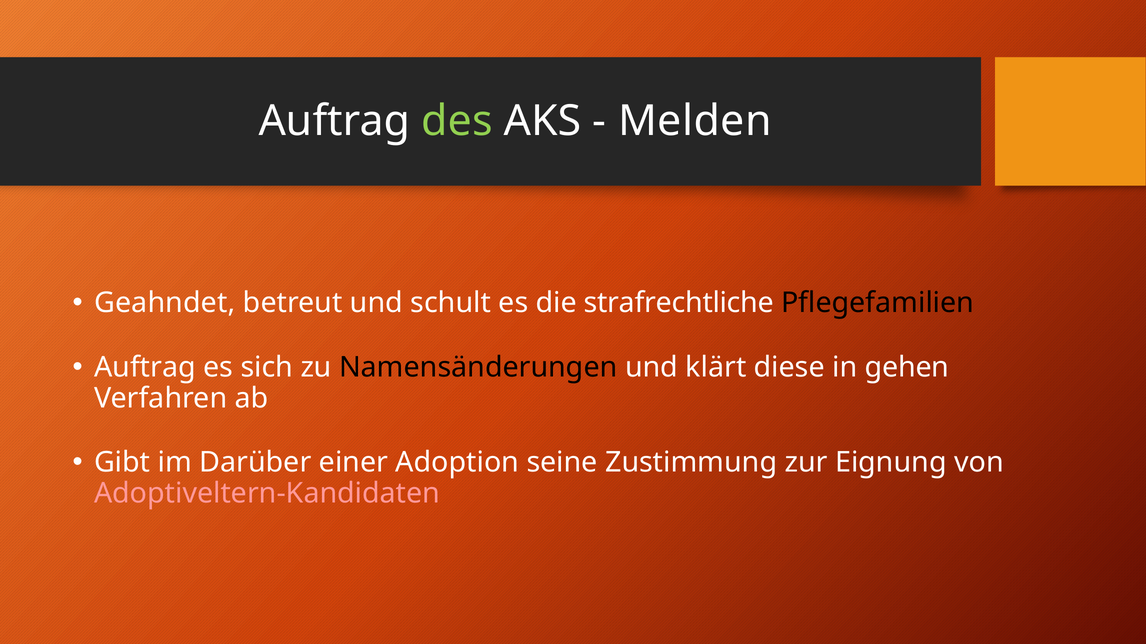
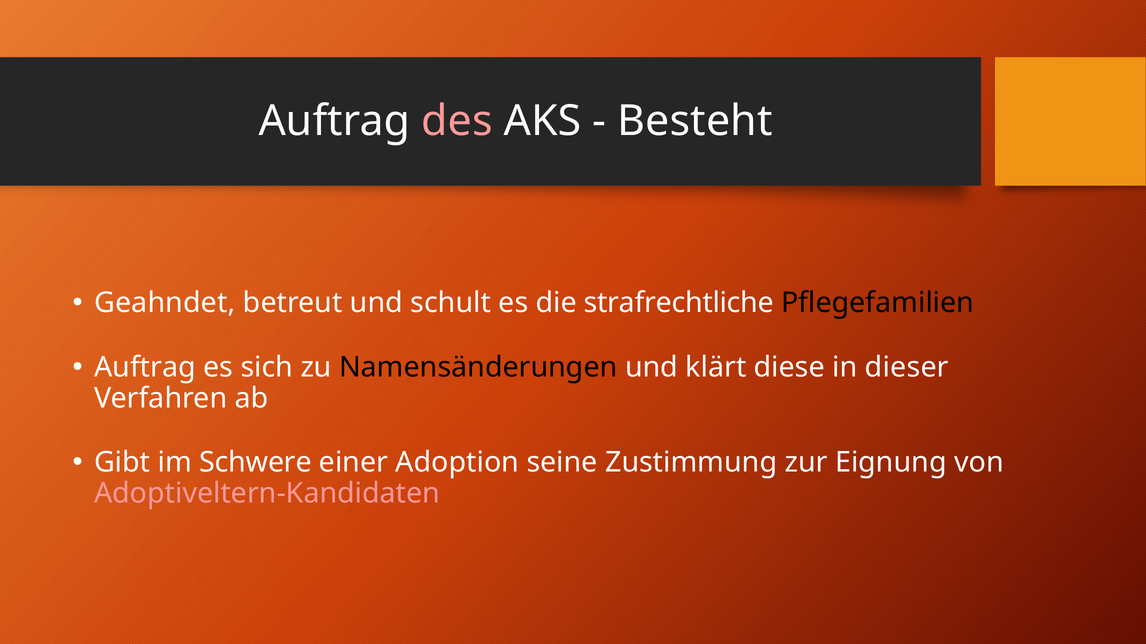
des colour: light green -> pink
Melden: Melden -> Besteht
gehen: gehen -> dieser
Darüber: Darüber -> Schwere
